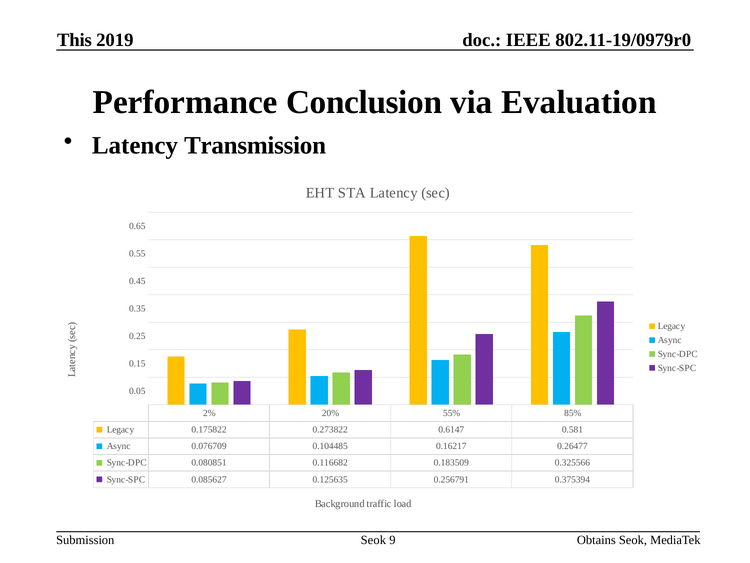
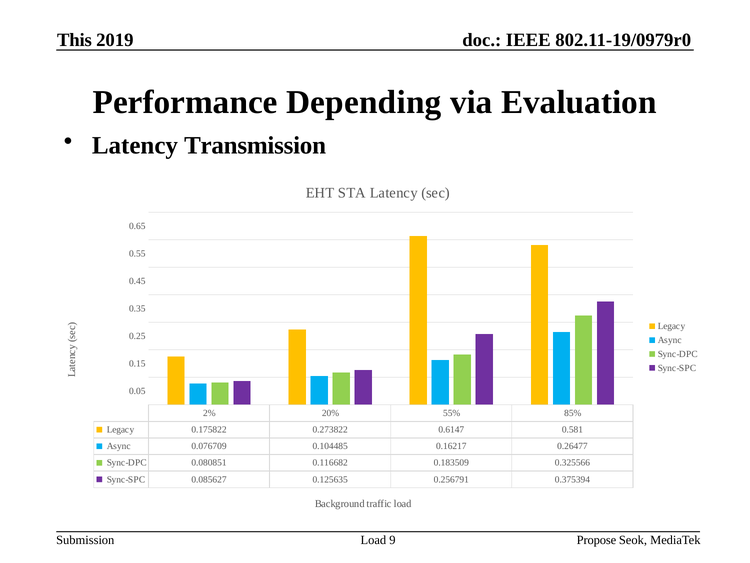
Conclusion: Conclusion -> Depending
Obtains: Obtains -> Propose
Seok at (373, 539): Seok -> Load
